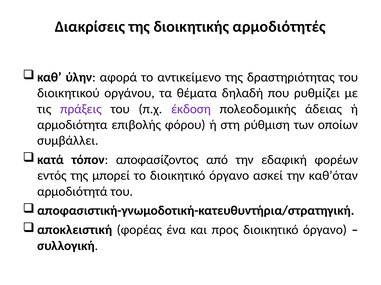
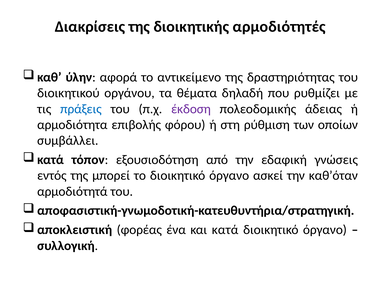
πράξεις colour: purple -> blue
αποφασίζοντος: αποφασίζοντος -> εξουσιοδότηση
φορέων: φορέων -> γνώσεις
και προς: προς -> κατά
